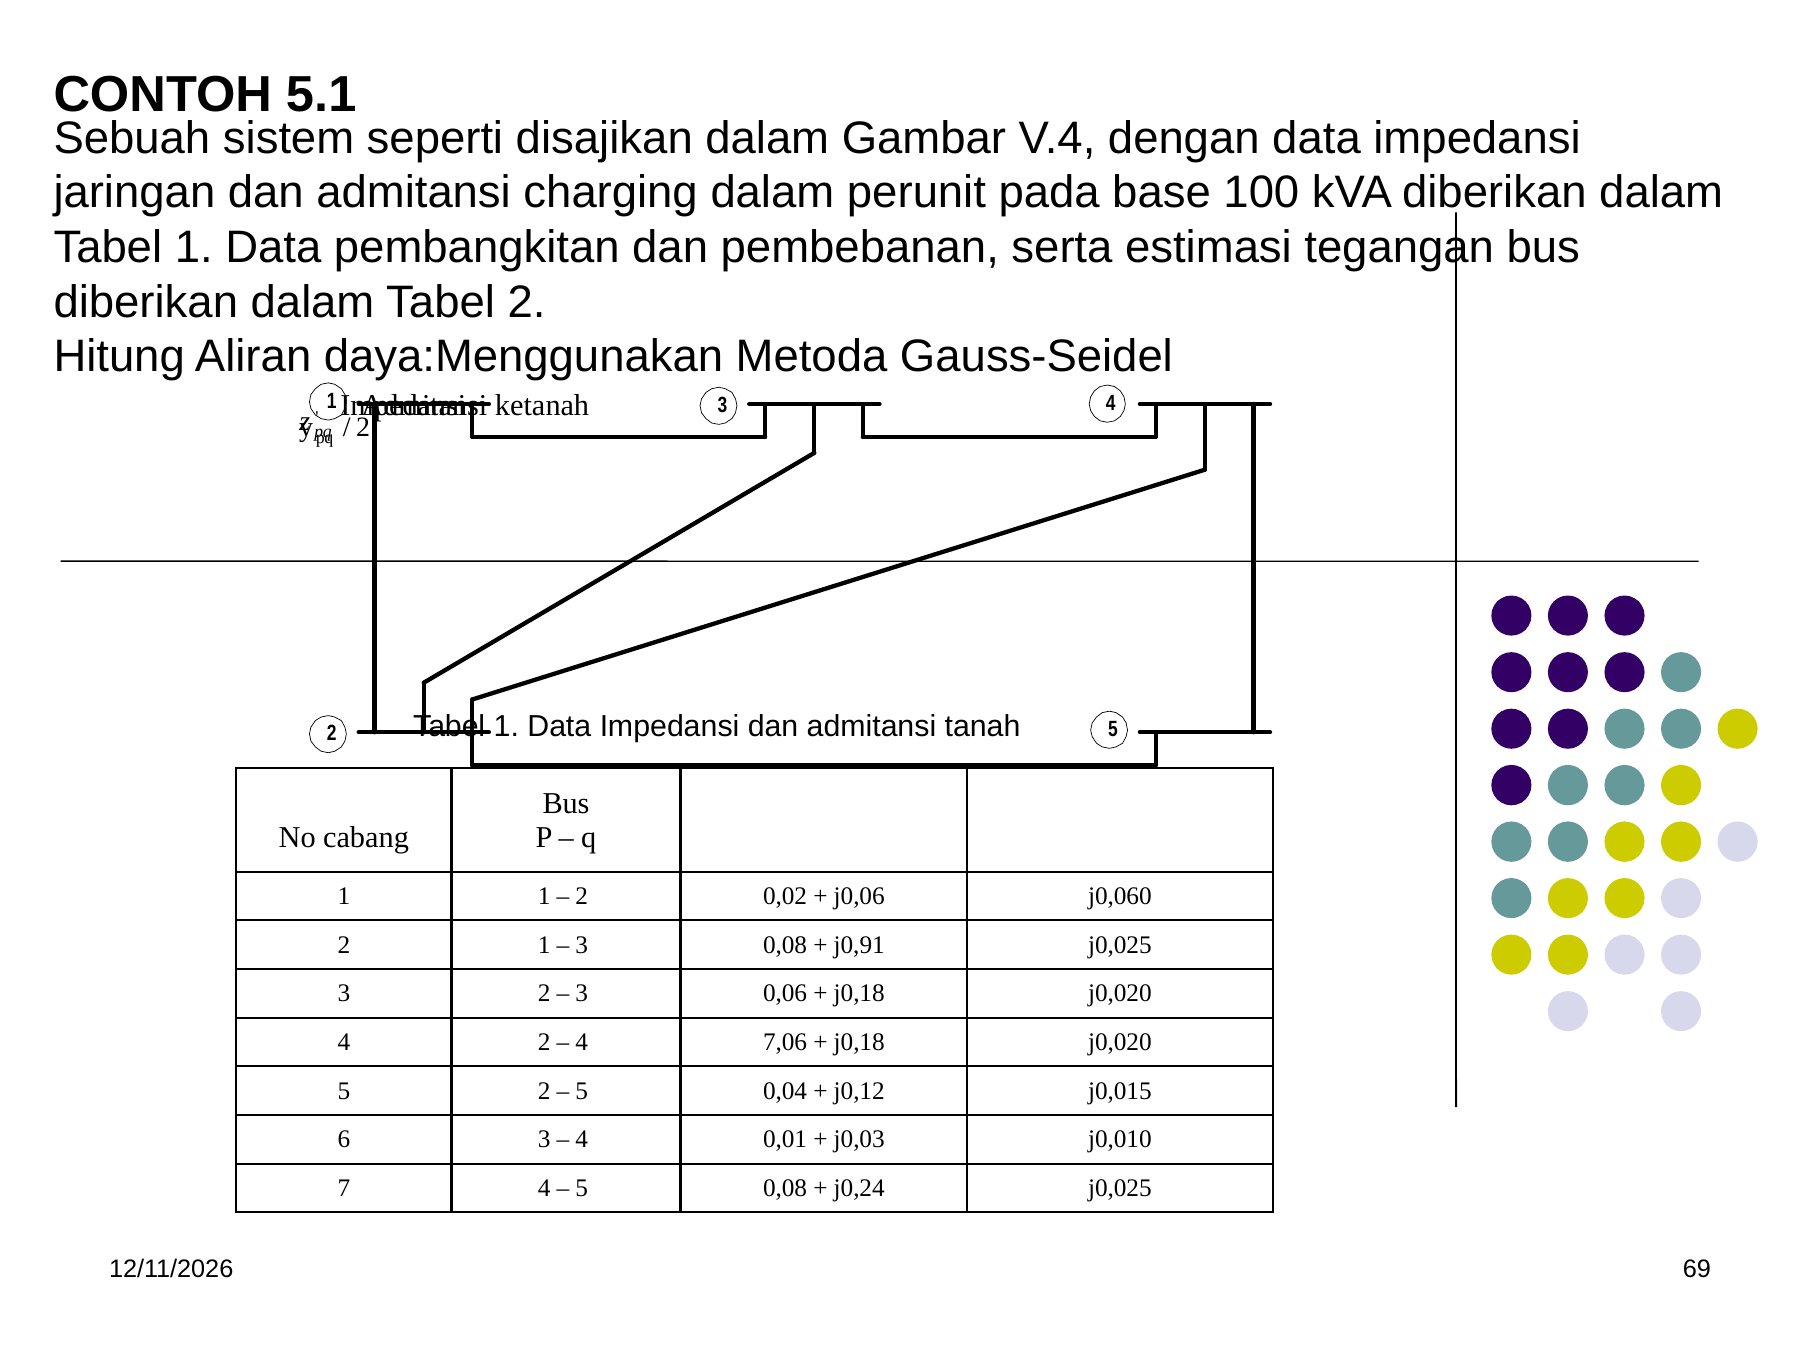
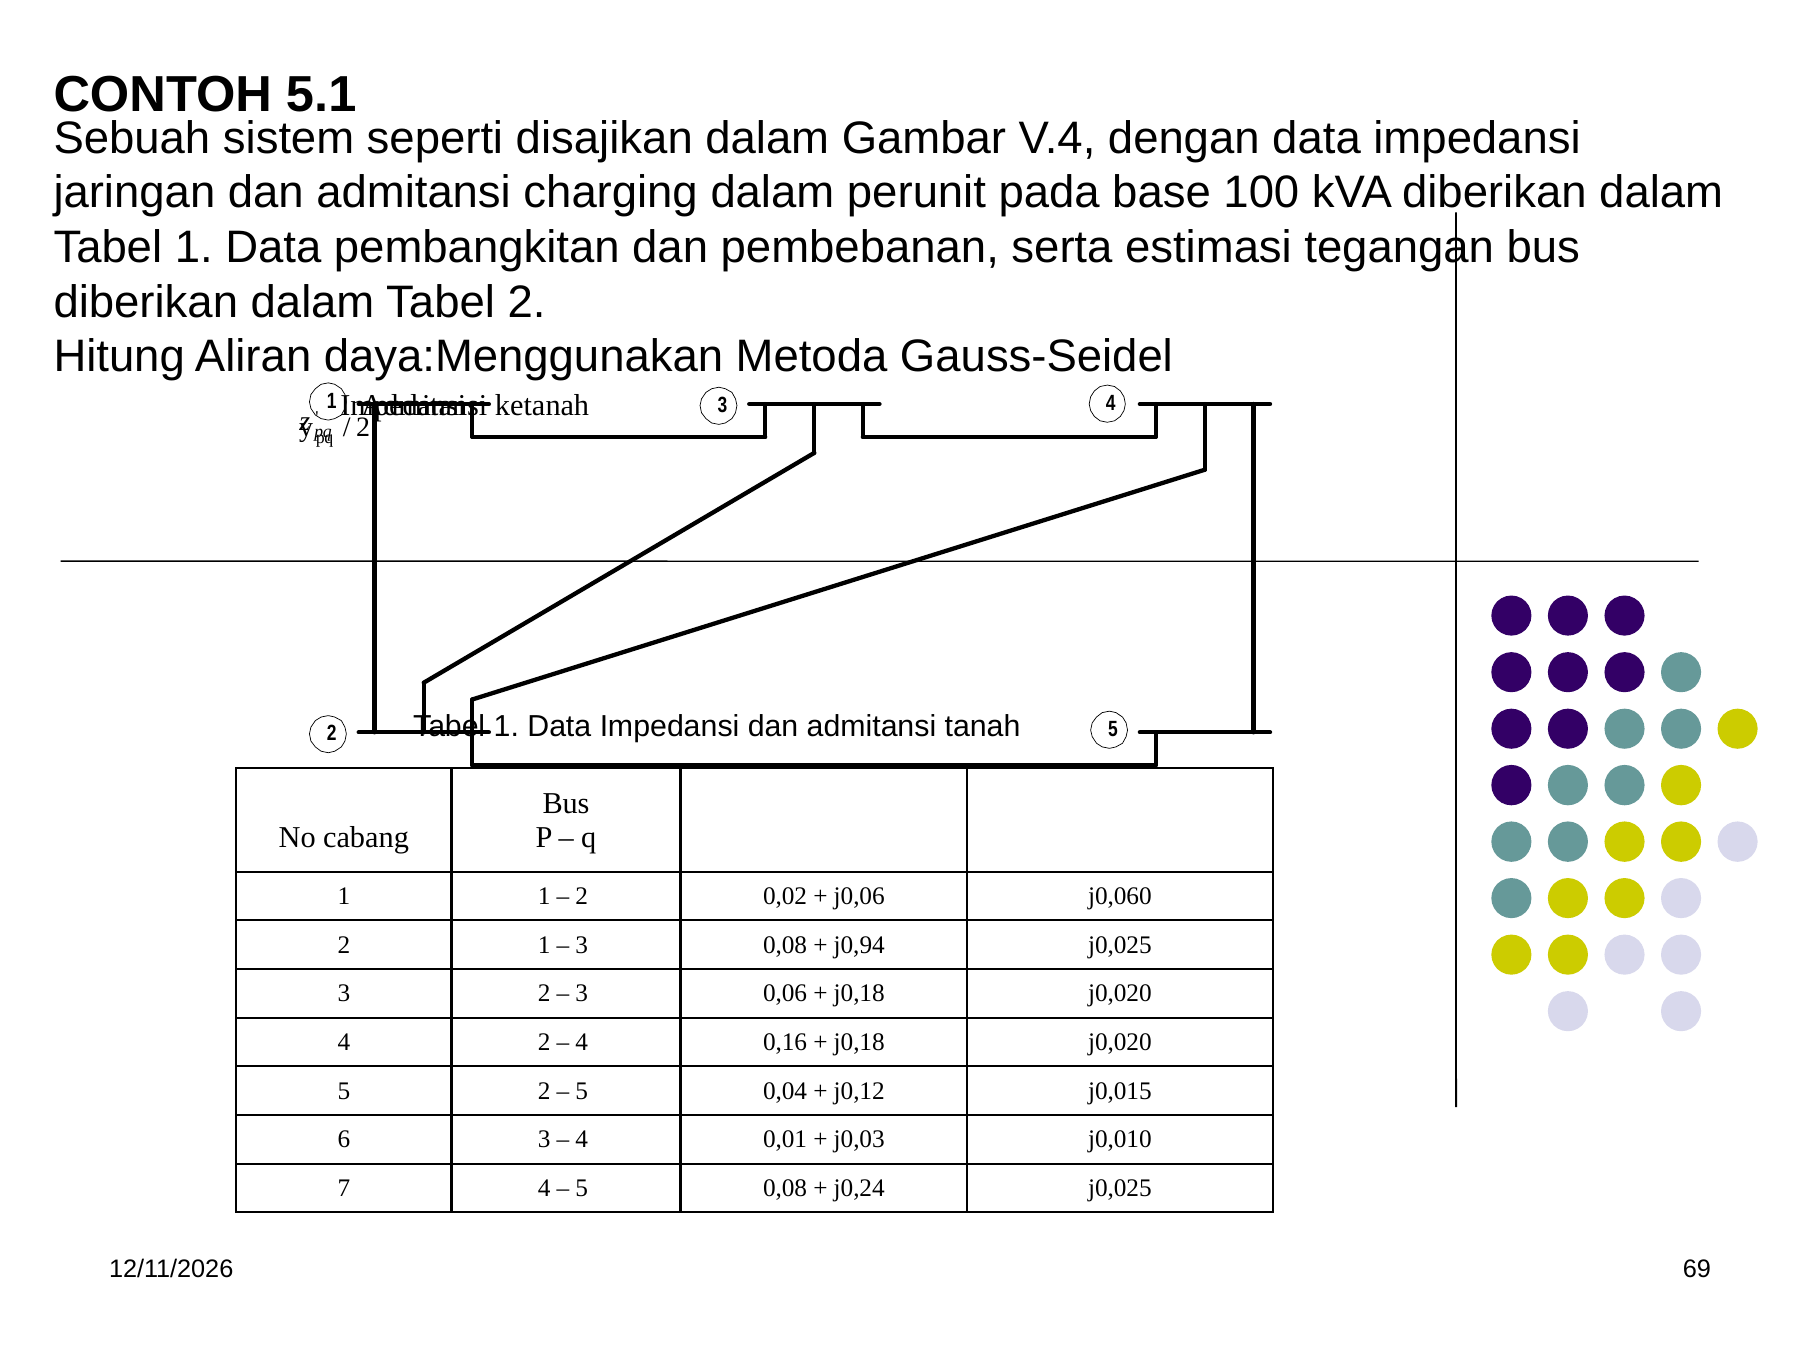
j0,91: j0,91 -> j0,94
7,06: 7,06 -> 0,16
